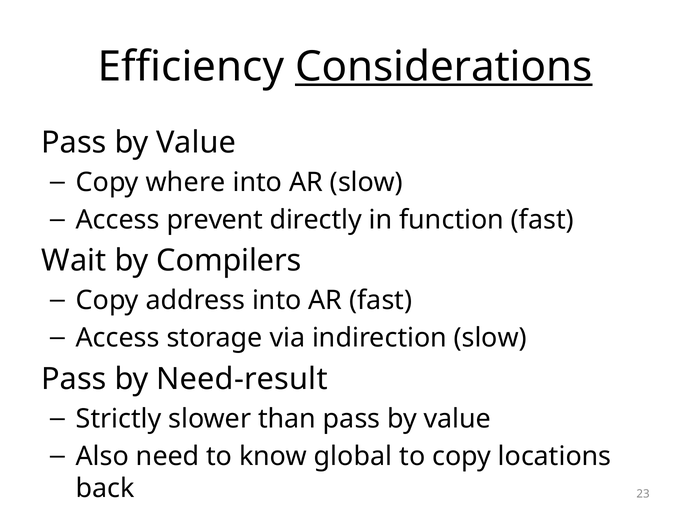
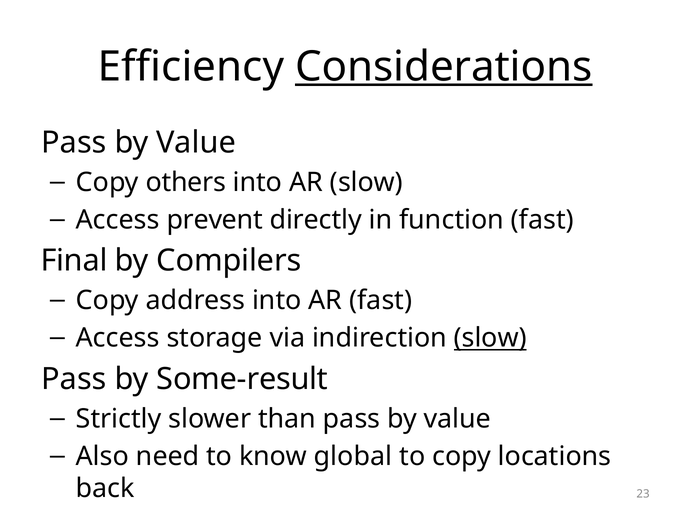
where: where -> others
Wait: Wait -> Final
slow at (490, 338) underline: none -> present
Need-result: Need-result -> Some-result
